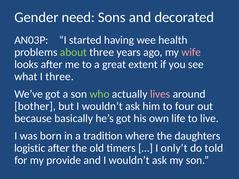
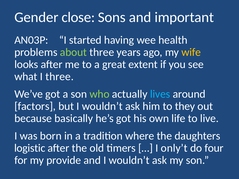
need: need -> close
decorated: decorated -> important
wife colour: pink -> yellow
lives colour: pink -> light blue
bother: bother -> factors
four: four -> they
told: told -> four
